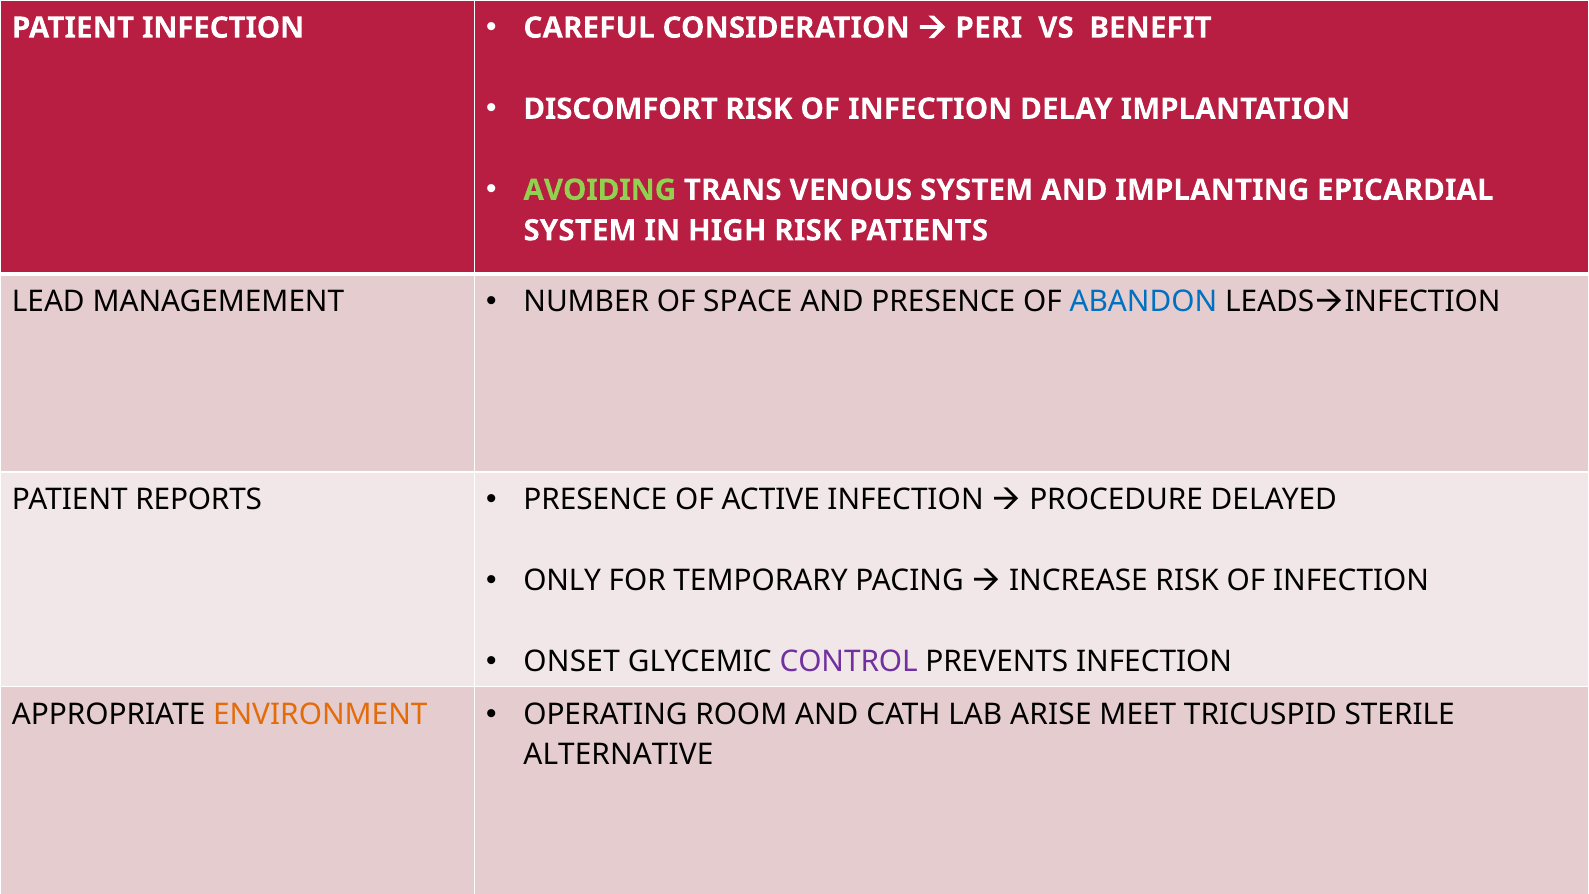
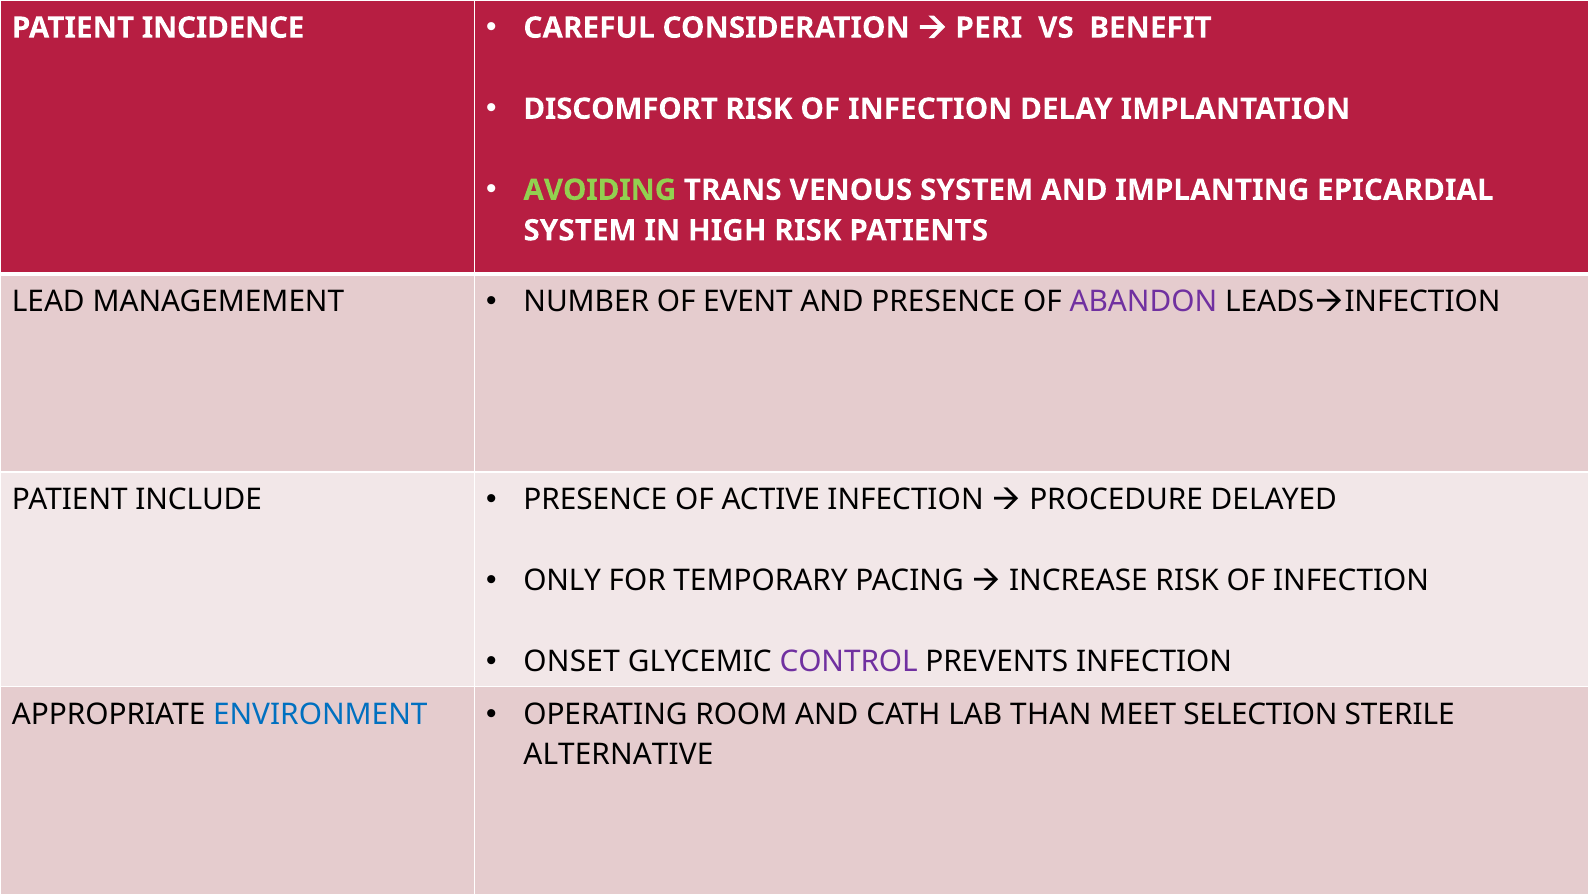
PATIENT INFECTION: INFECTION -> INCIDENCE
SPACE: SPACE -> EVENT
ABANDON colour: blue -> purple
REPORTS: REPORTS -> INCLUDE
ENVIRONMENT colour: orange -> blue
ARISE: ARISE -> THAN
TRICUSPID: TRICUSPID -> SELECTION
